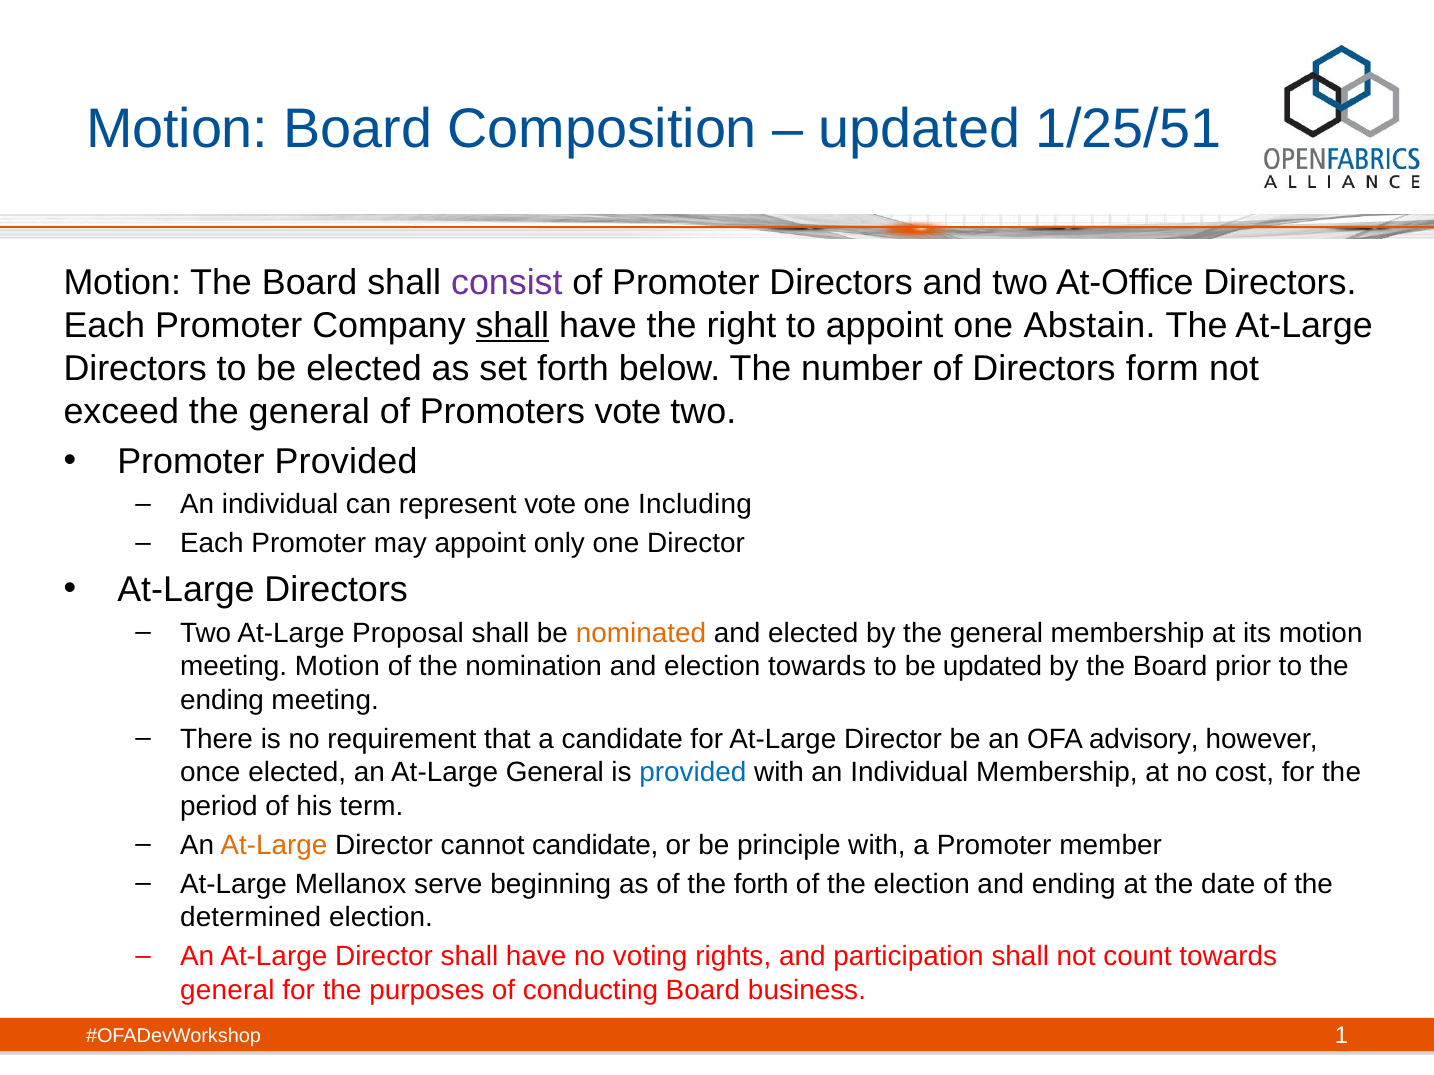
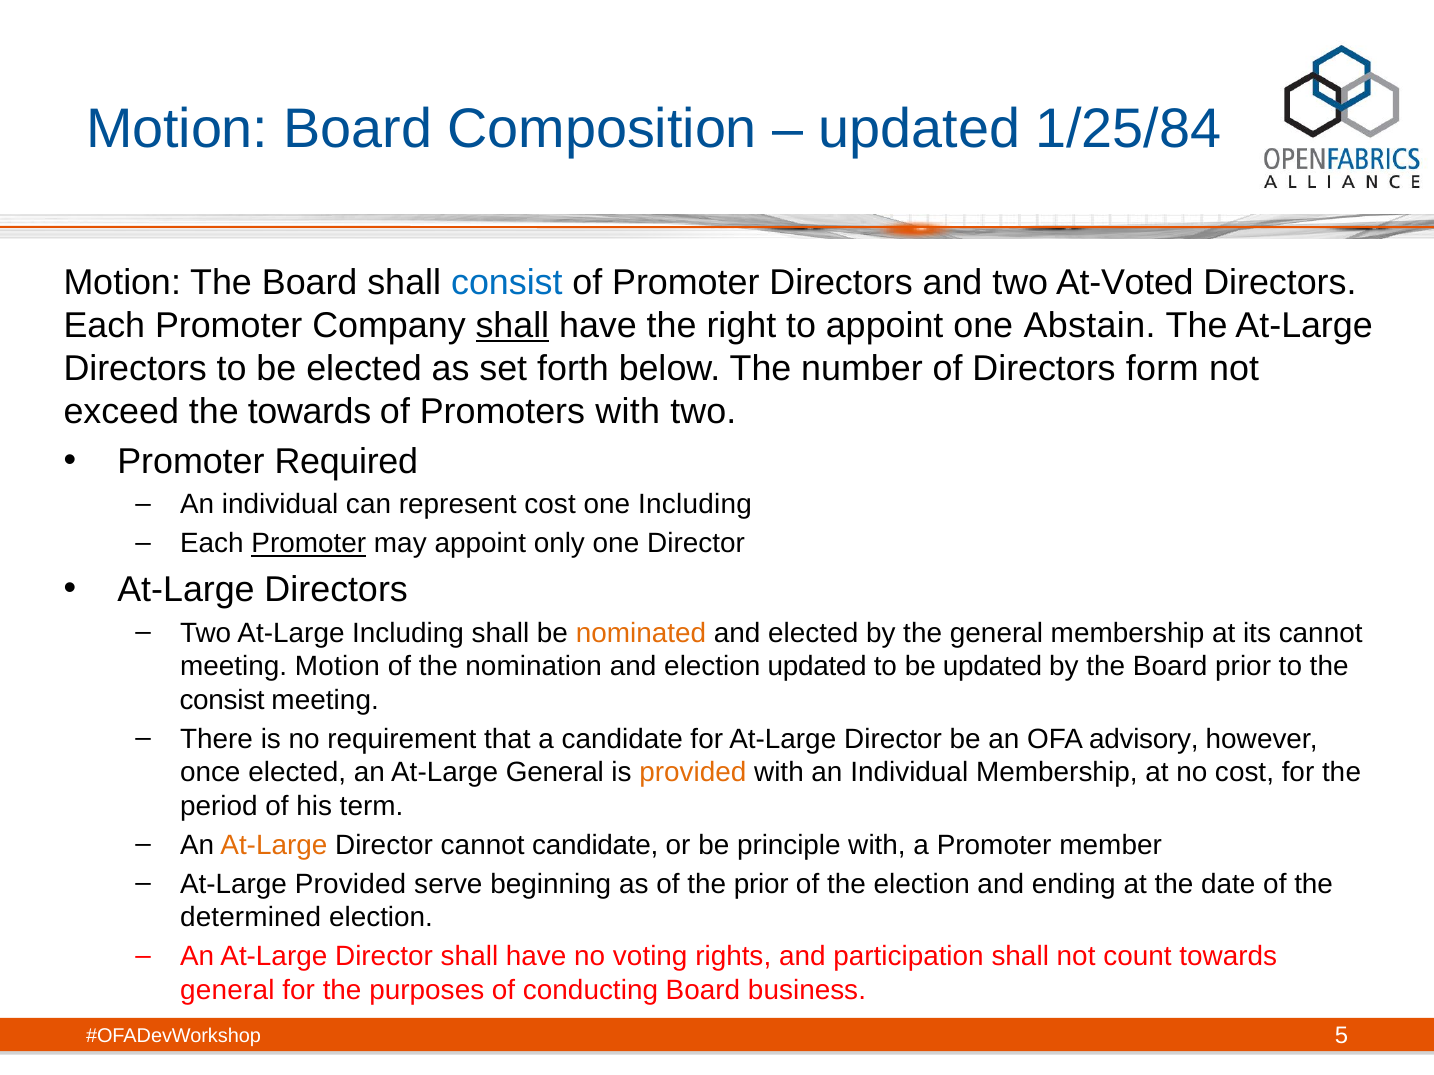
1/25/51: 1/25/51 -> 1/25/84
consist at (507, 282) colour: purple -> blue
At-Office: At-Office -> At-Voted
exceed the general: general -> towards
Promoters vote: vote -> with
Promoter Provided: Provided -> Required
represent vote: vote -> cost
Promoter at (309, 544) underline: none -> present
At-Large Proposal: Proposal -> Including
its motion: motion -> cannot
election towards: towards -> updated
ending at (222, 700): ending -> consist
provided at (693, 773) colour: blue -> orange
At-Large Mellanox: Mellanox -> Provided
the forth: forth -> prior
1: 1 -> 5
